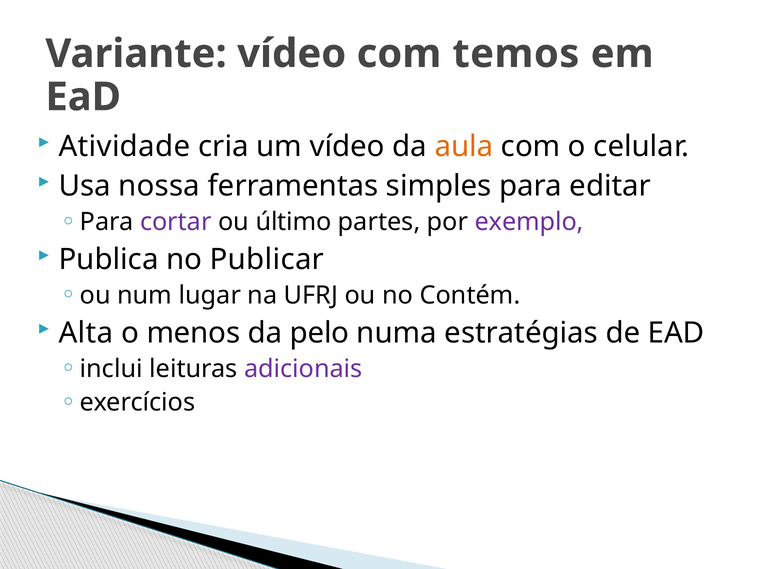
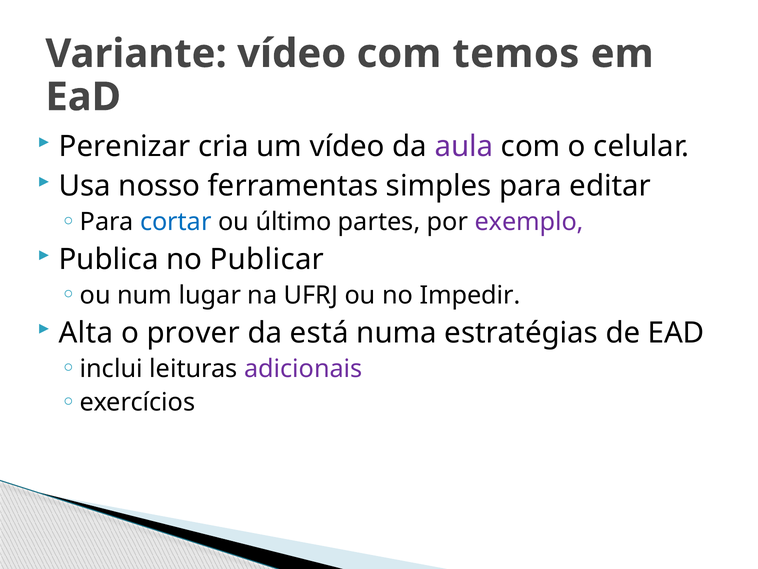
Atividade: Atividade -> Perenizar
aula colour: orange -> purple
nossa: nossa -> nosso
cortar colour: purple -> blue
Contém: Contém -> Impedir
menos: menos -> prover
pelo: pelo -> está
